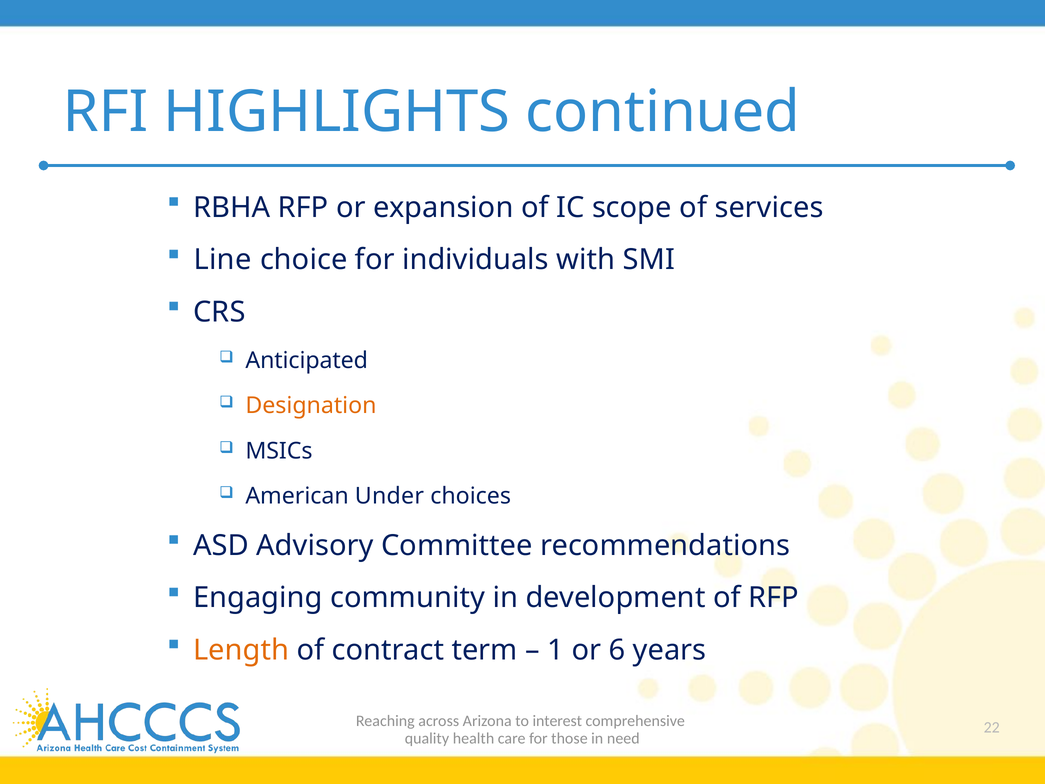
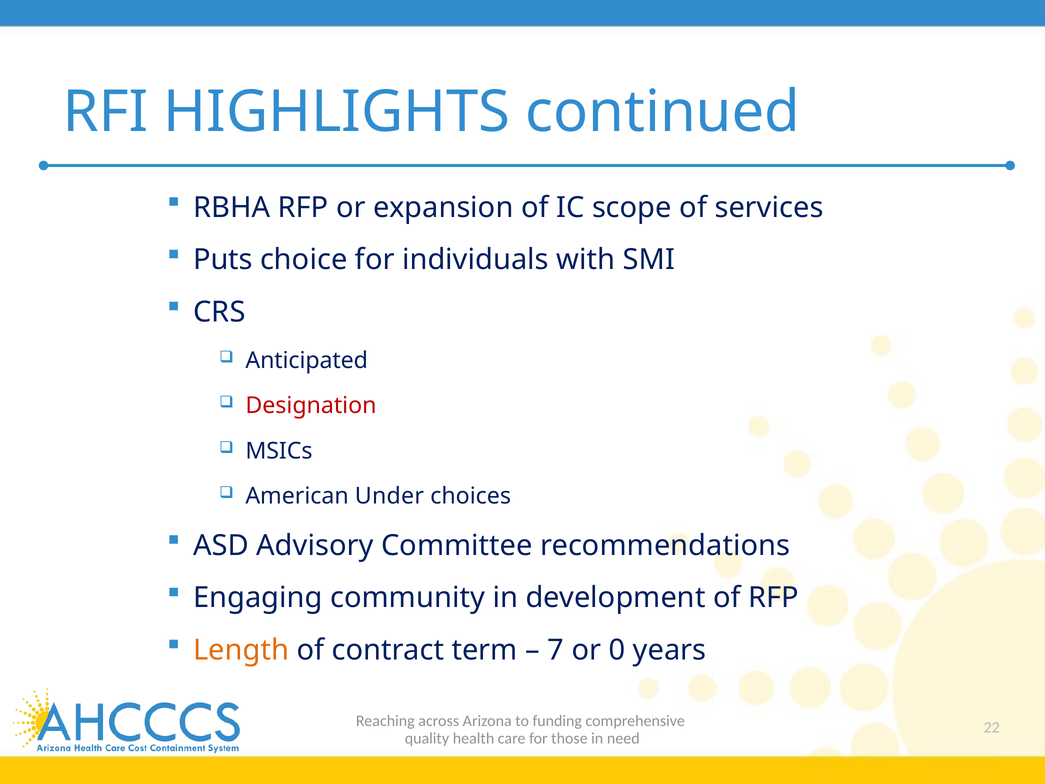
Line: Line -> Puts
Designation colour: orange -> red
1: 1 -> 7
6: 6 -> 0
interest: interest -> funding
